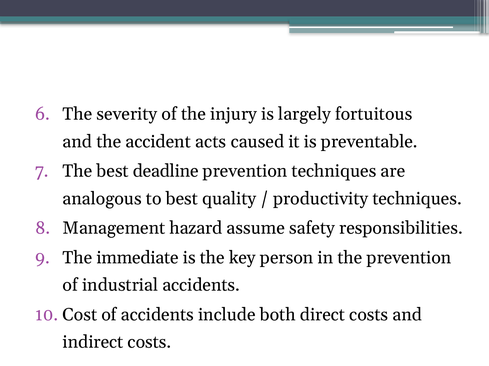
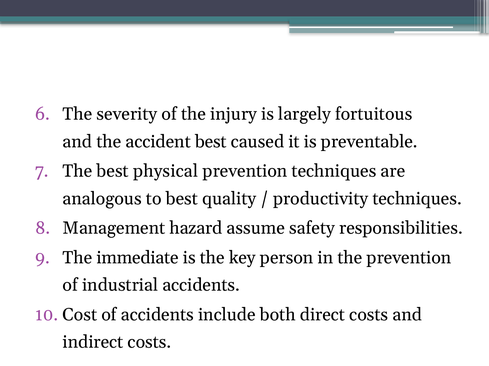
accident acts: acts -> best
deadline: deadline -> physical
